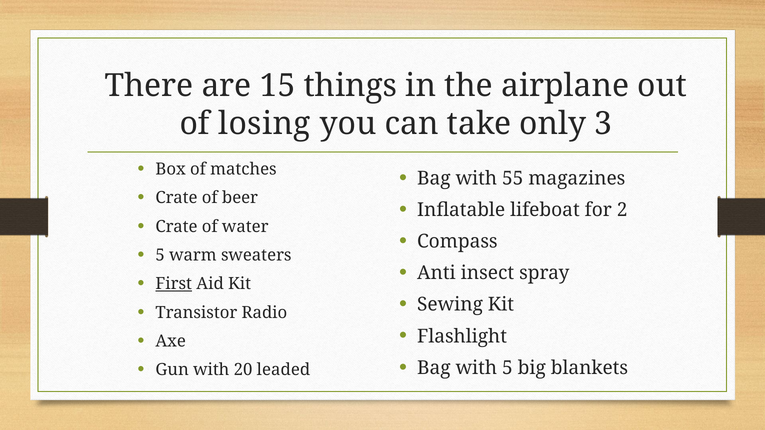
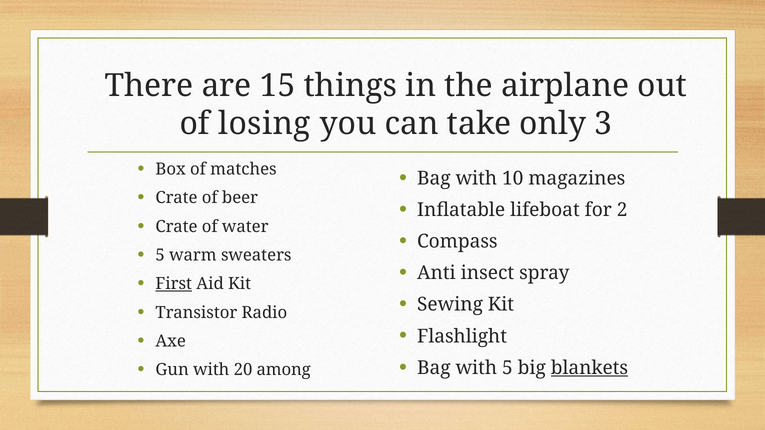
55: 55 -> 10
blankets underline: none -> present
leaded: leaded -> among
